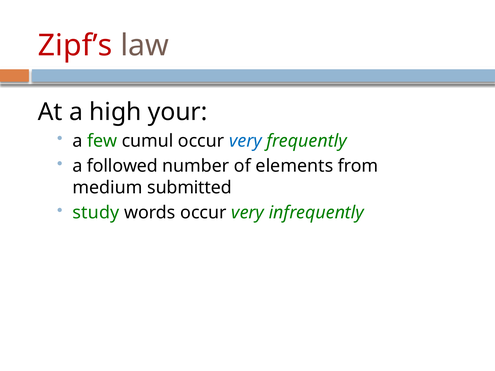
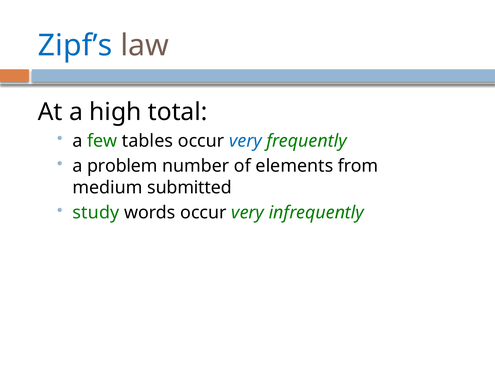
Zipf’s colour: red -> blue
your: your -> total
cumul: cumul -> tables
followed: followed -> problem
